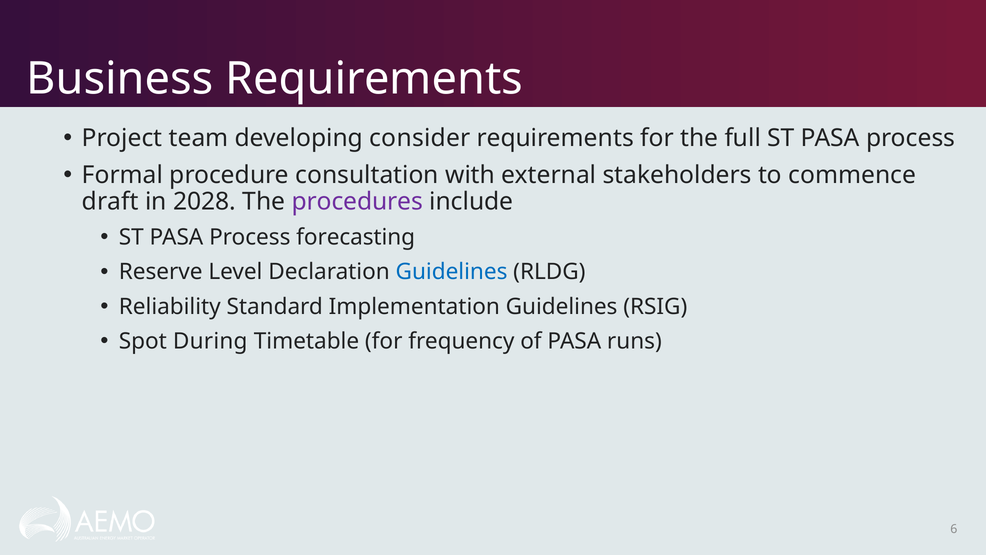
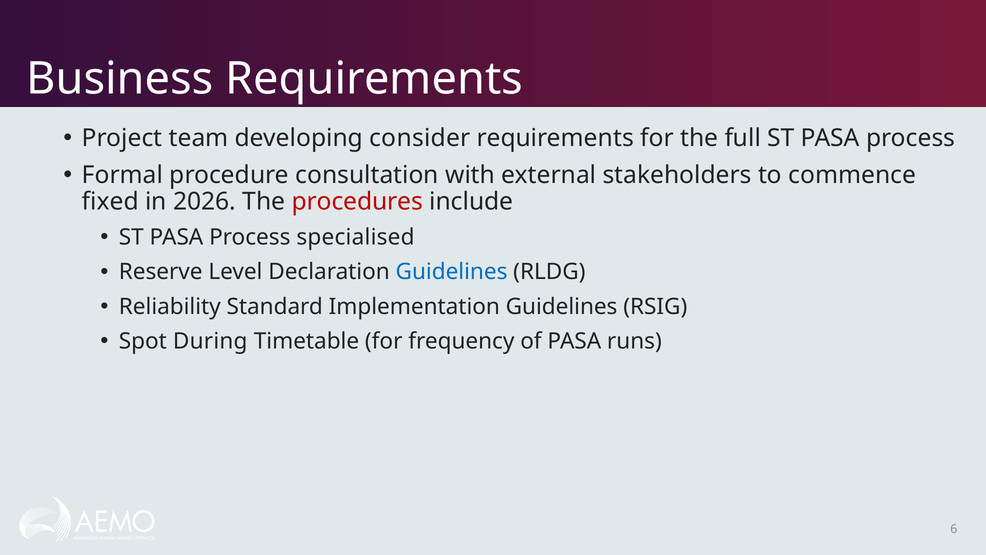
draft: draft -> fixed
2028: 2028 -> 2026
procedures colour: purple -> red
forecasting: forecasting -> specialised
